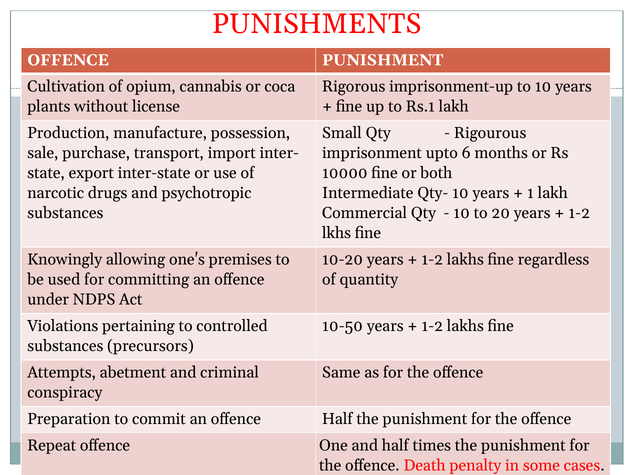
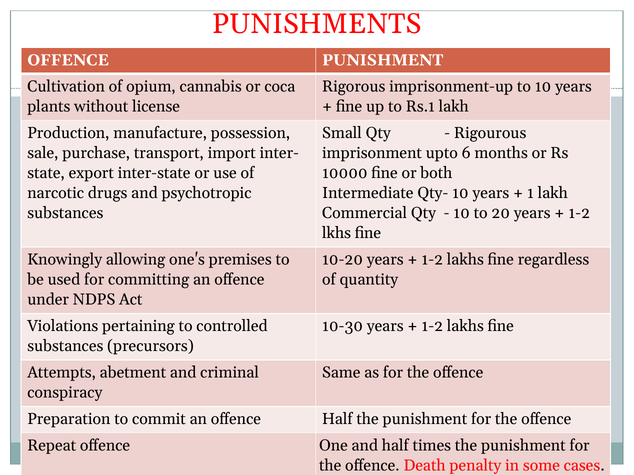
10-50: 10-50 -> 10-30
